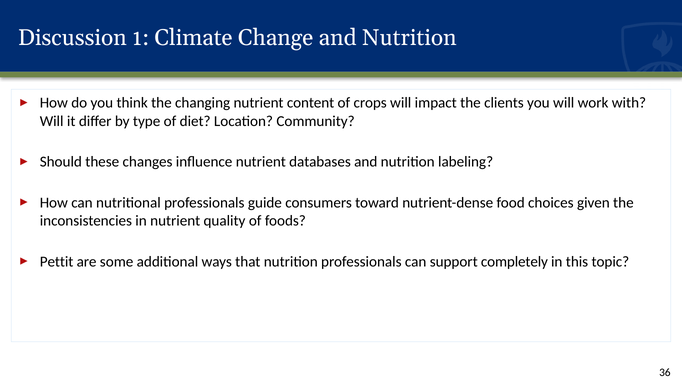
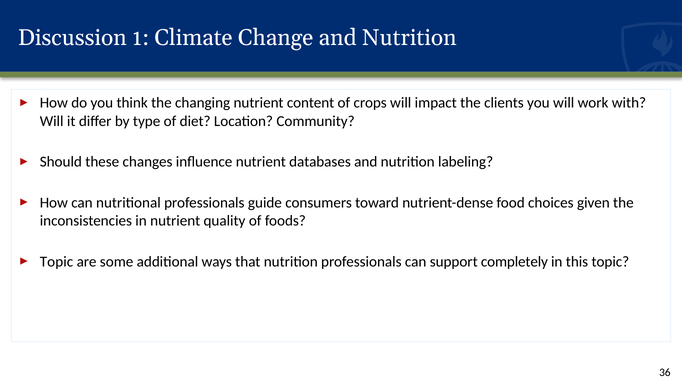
Pettit at (57, 262): Pettit -> Topic
